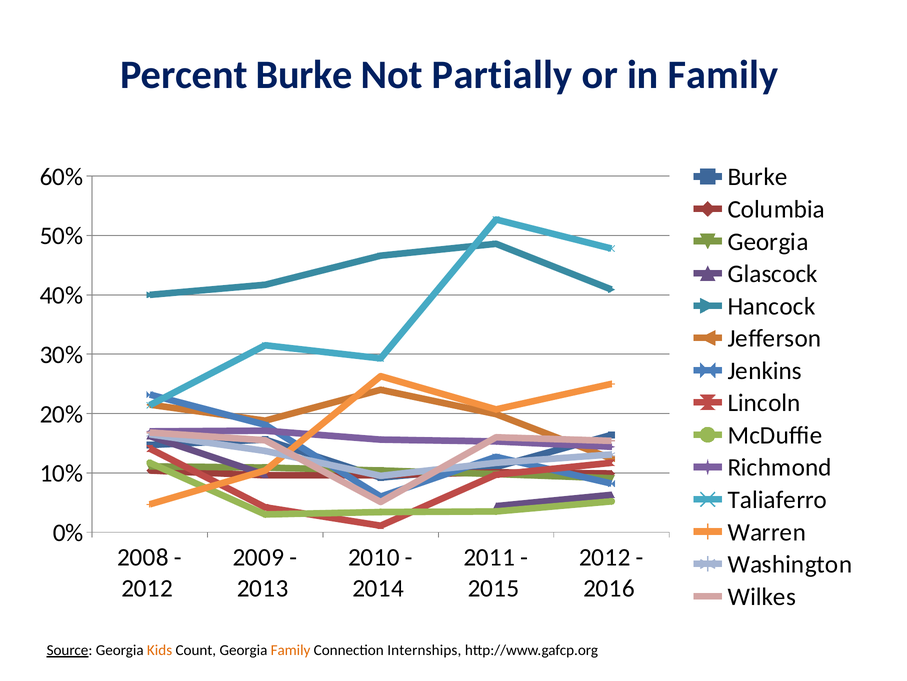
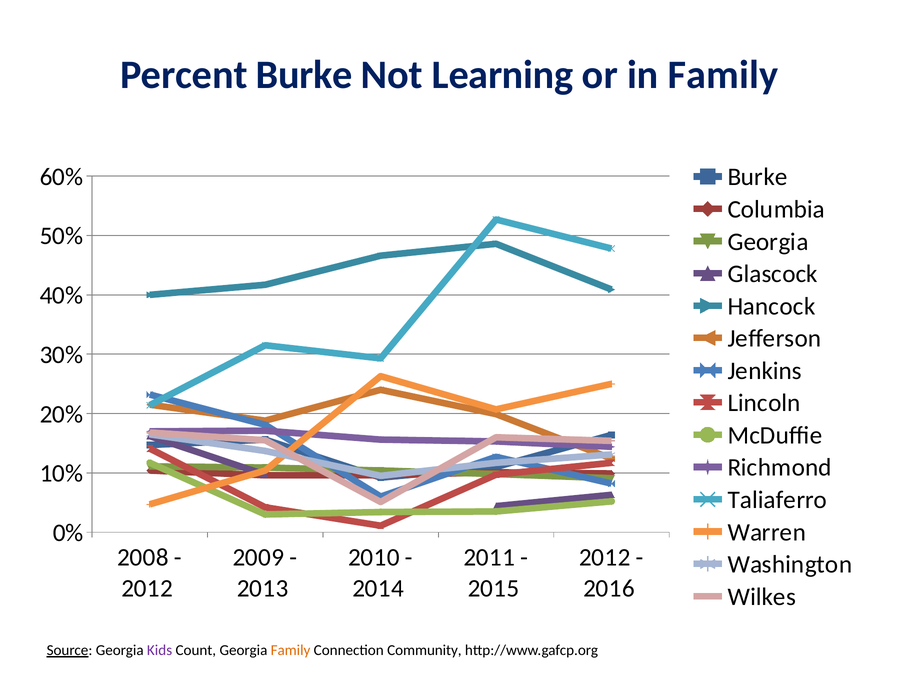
Partially: Partially -> Learning
Kids colour: orange -> purple
Internships: Internships -> Community
